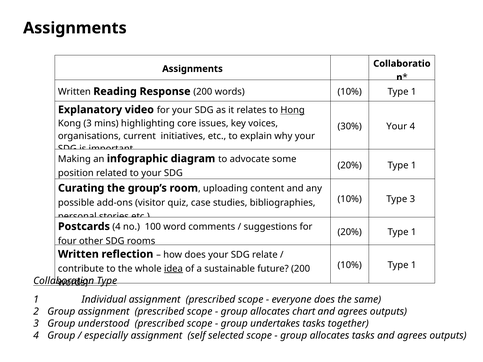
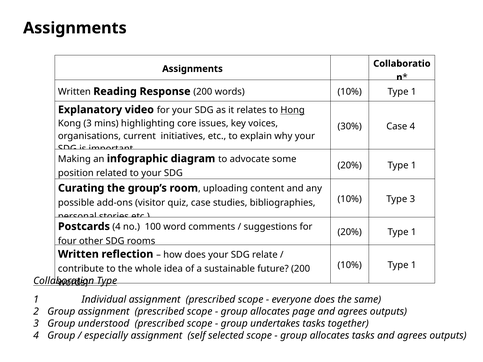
30% Your: Your -> Case
idea underline: present -> none
chart: chart -> page
